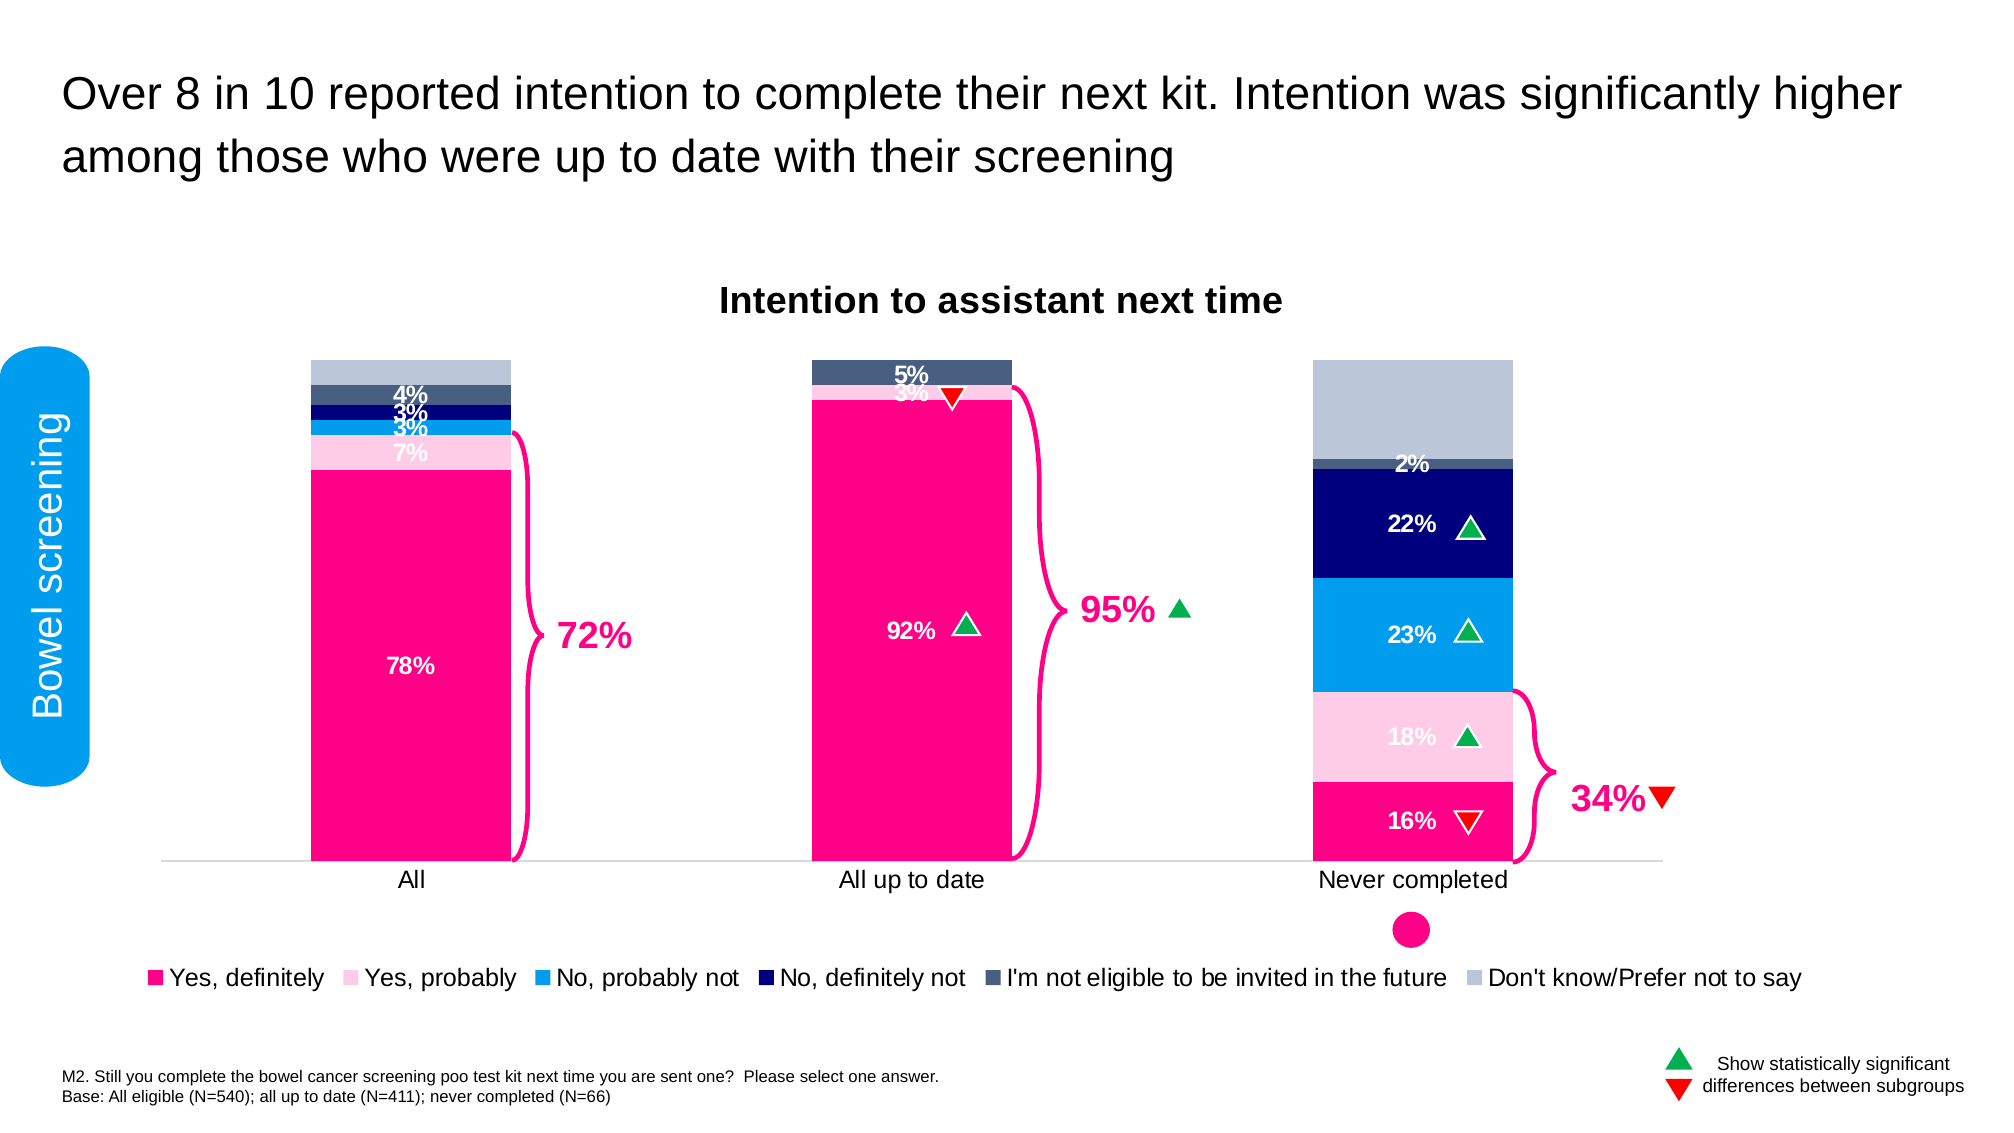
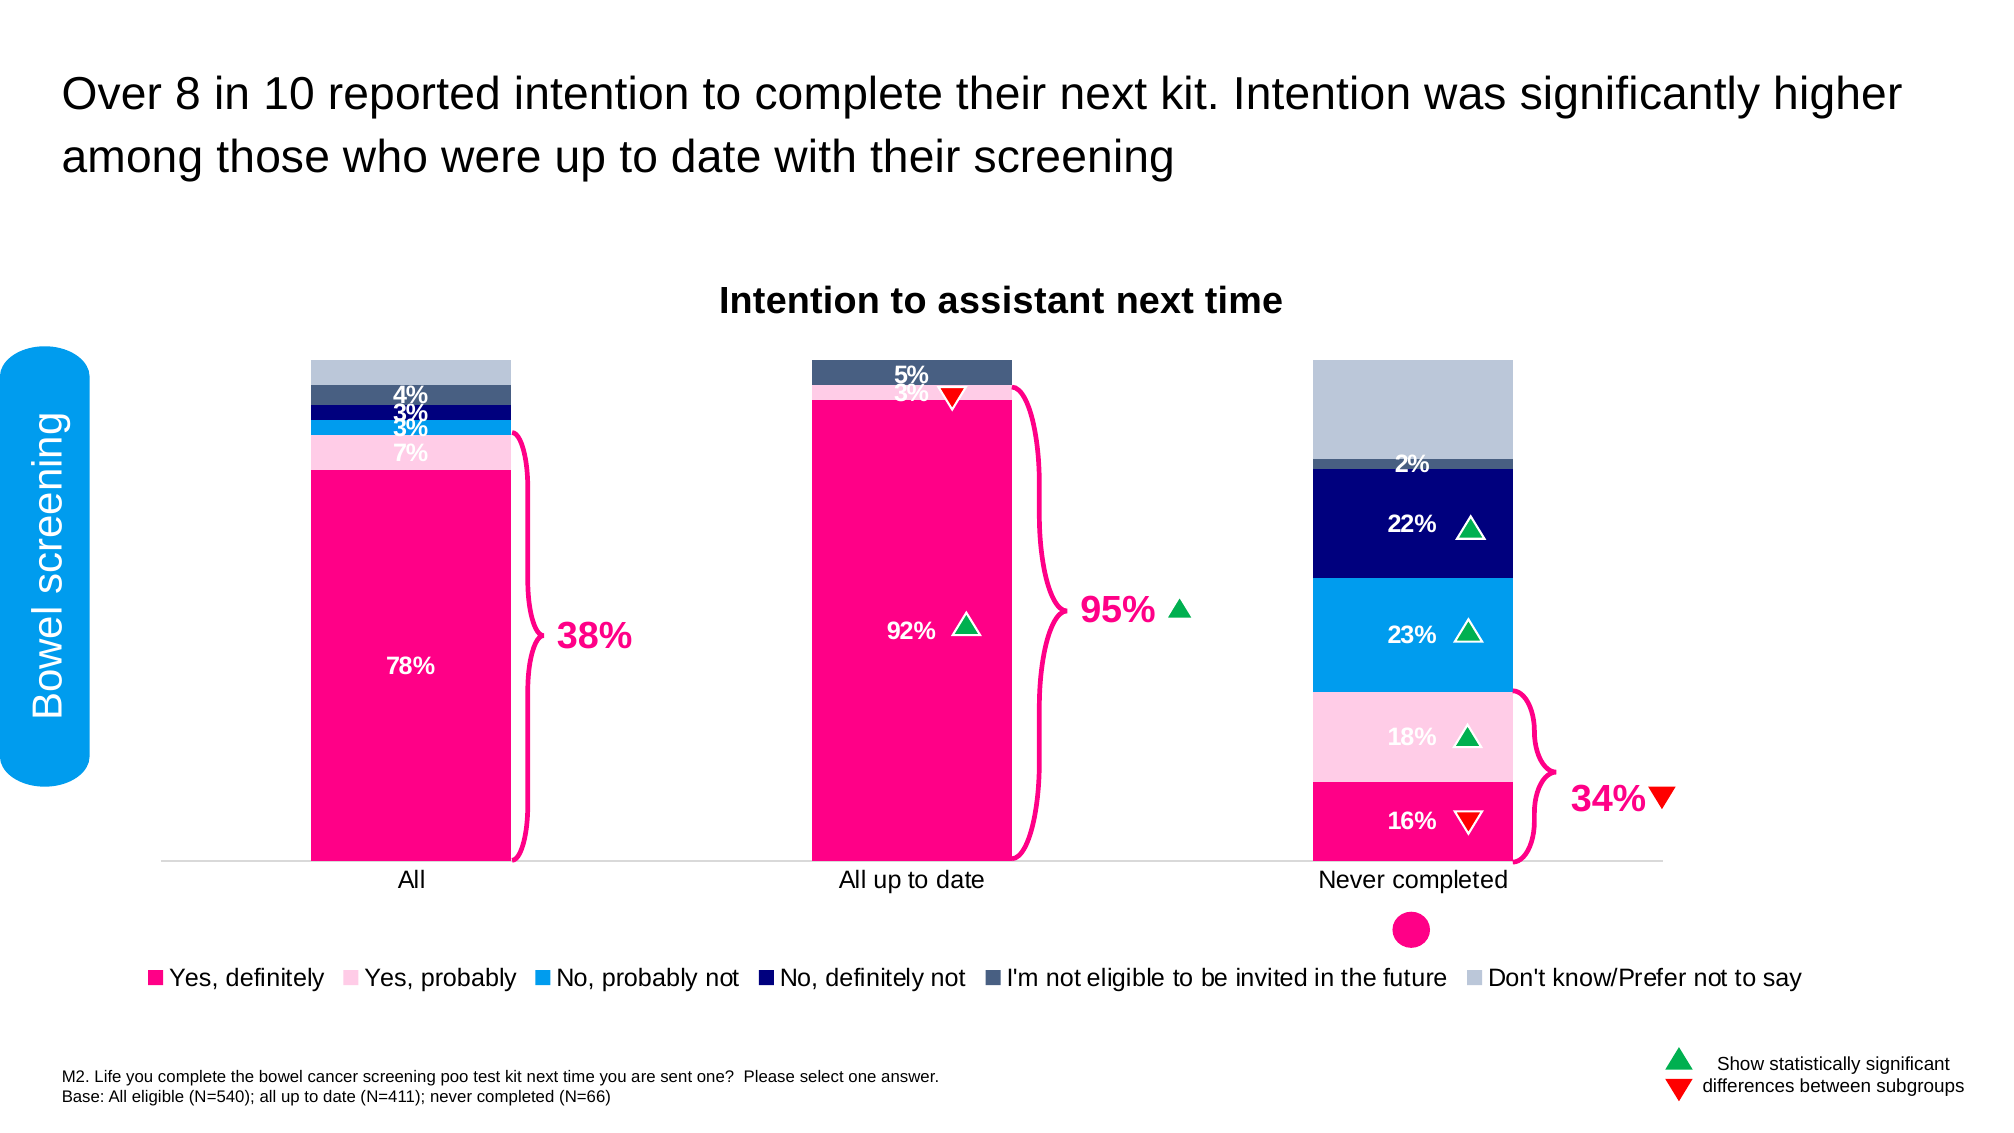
72%: 72% -> 38%
Still: Still -> Life
